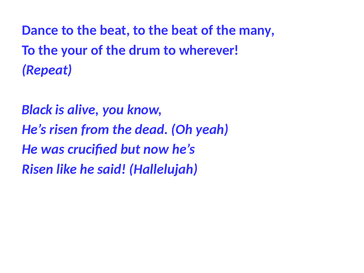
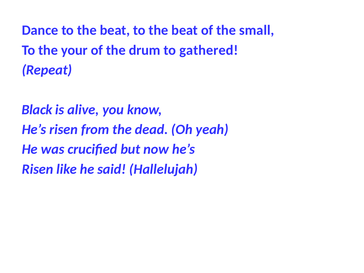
many: many -> small
wherever: wherever -> gathered
